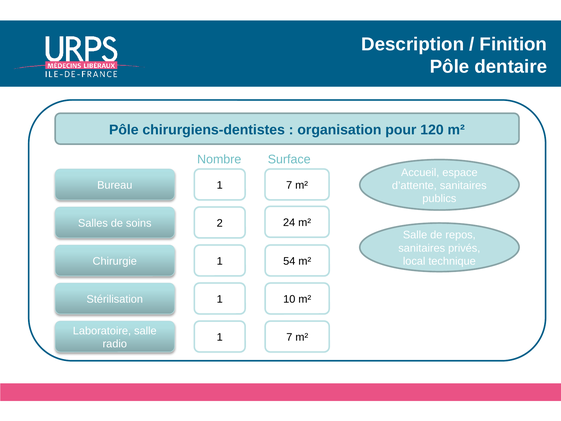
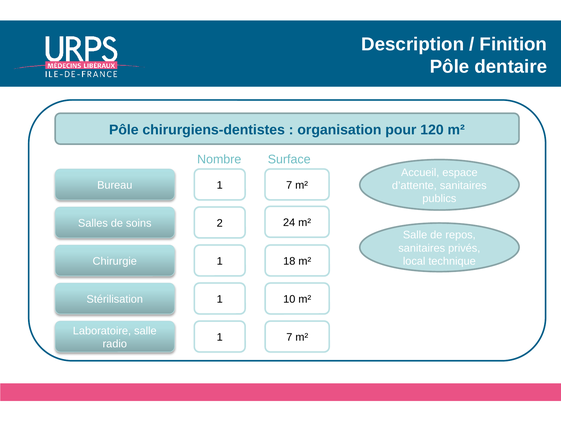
54: 54 -> 18
